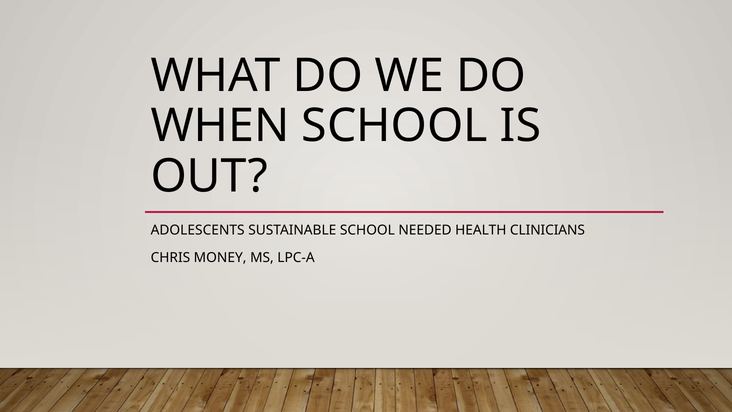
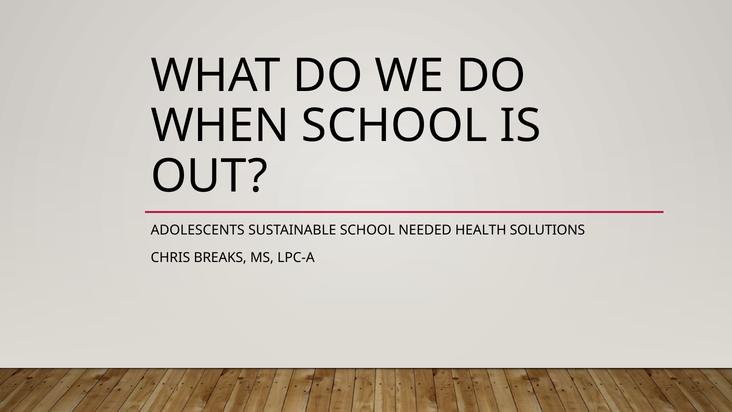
CLINICIANS: CLINICIANS -> SOLUTIONS
MONEY: MONEY -> BREAKS
